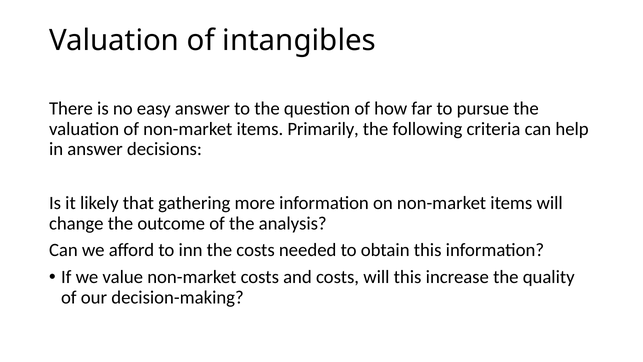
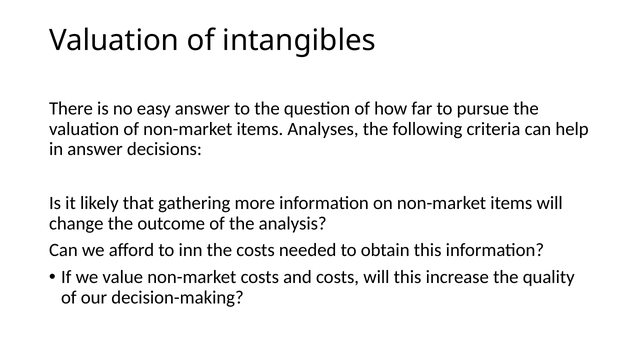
Primarily: Primarily -> Analyses
